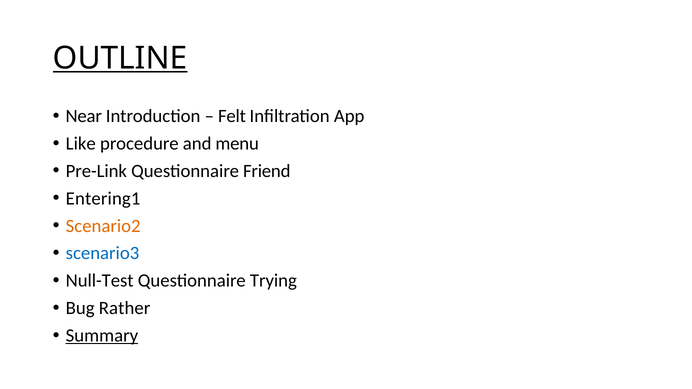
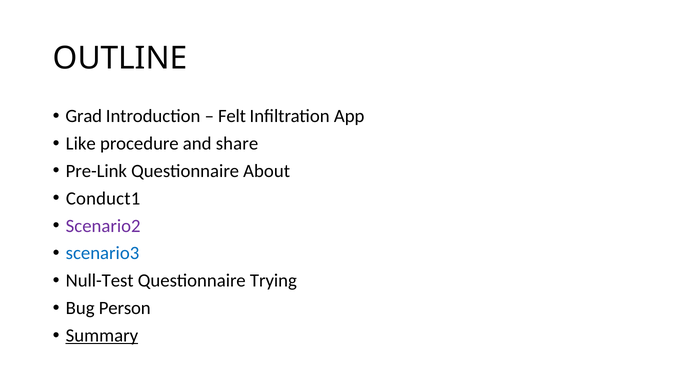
OUTLINE underline: present -> none
Near: Near -> Grad
menu: menu -> share
Friend: Friend -> About
Entering1: Entering1 -> Conduct1
Scenario2 colour: orange -> purple
Rather: Rather -> Person
